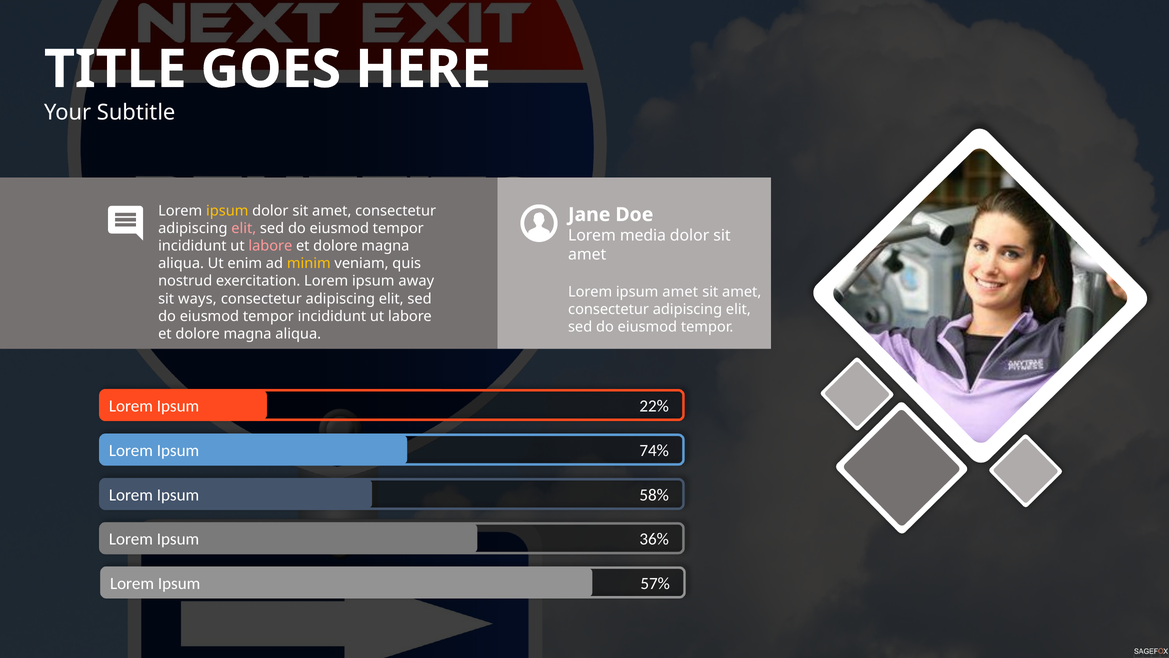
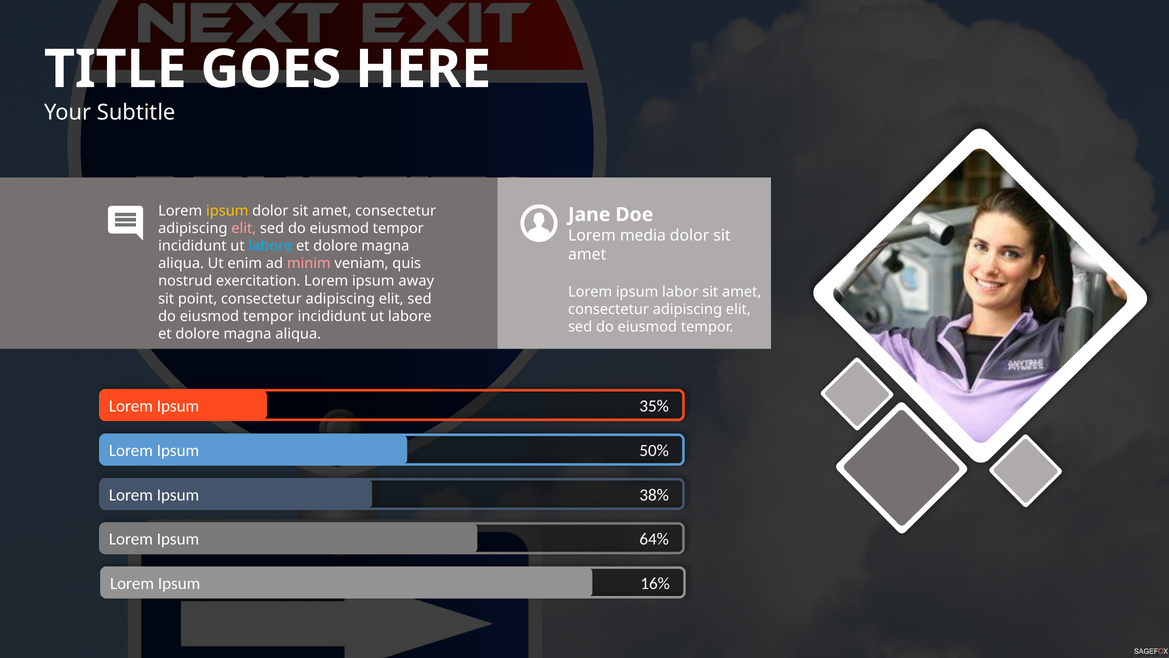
labore at (270, 246) colour: pink -> light blue
minim colour: yellow -> pink
ipsum amet: amet -> labor
ways: ways -> point
22%: 22% -> 35%
74%: 74% -> 50%
58%: 58% -> 38%
36%: 36% -> 64%
57%: 57% -> 16%
